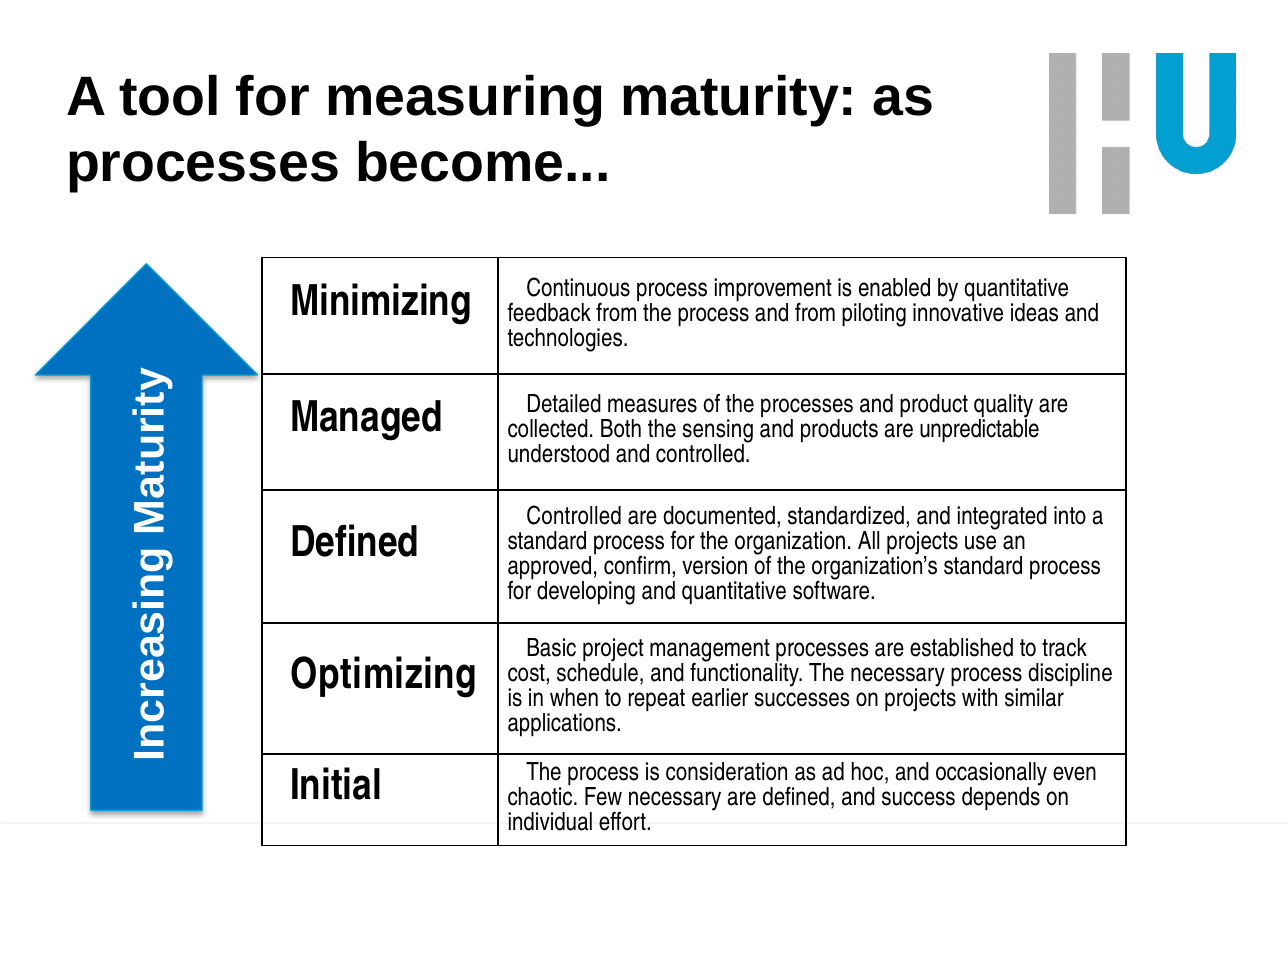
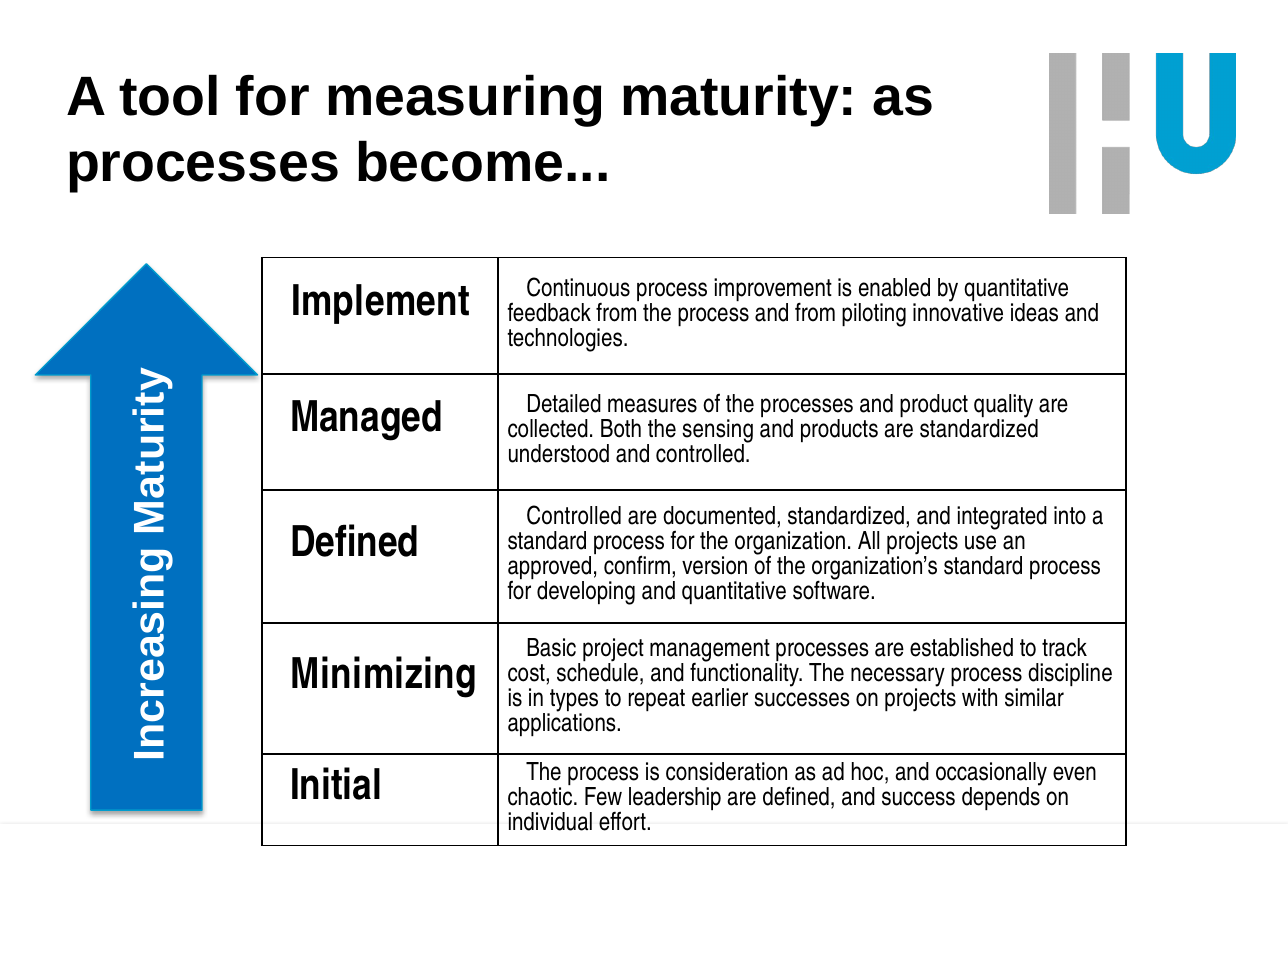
Minimizing: Minimizing -> Implement
are unpredictable: unpredictable -> standardized
Optimizing: Optimizing -> Minimizing
when: when -> types
Few necessary: necessary -> leadership
